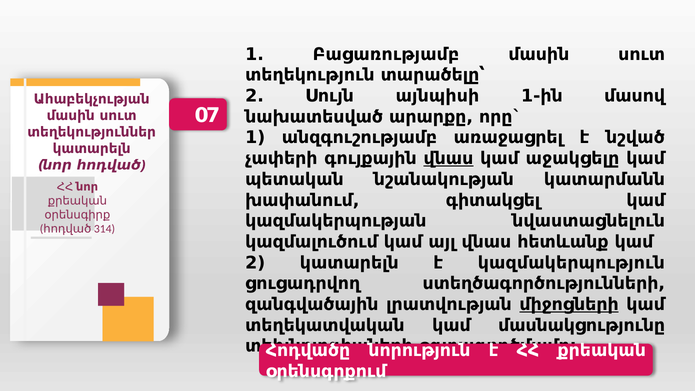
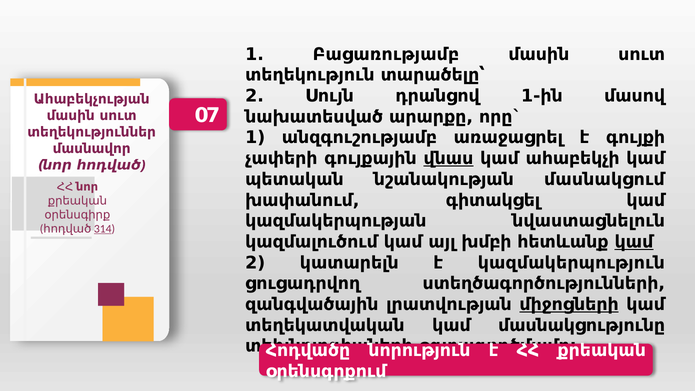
այնպիսի: այնպիսի -> դրանցով
նշված: նշված -> գույքի
կատարելն at (92, 149): կատարելն -> մասնավոր
աջակցելը: աջակցելը -> ահաբեկչի
կատարմանն: կատարմանն -> մասնակցում
314 underline: none -> present
այլ վնաս: վնաս -> խմբի
կամ at (634, 242) underline: none -> present
